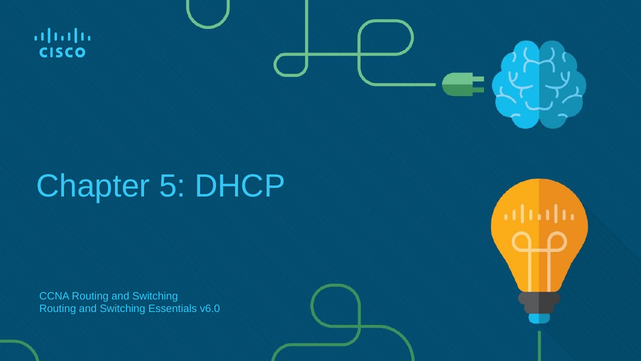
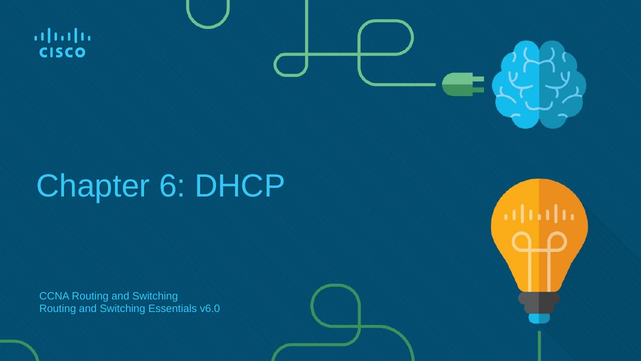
5: 5 -> 6
